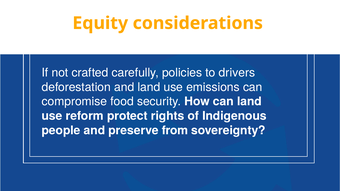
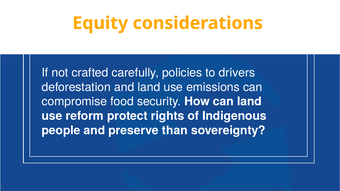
from: from -> than
